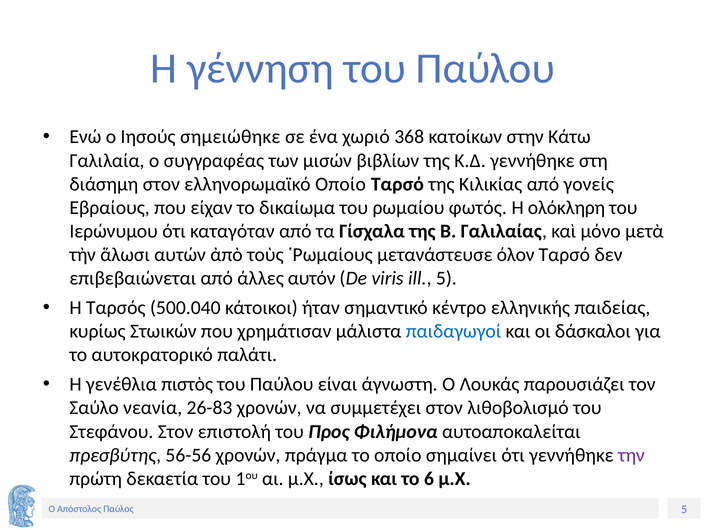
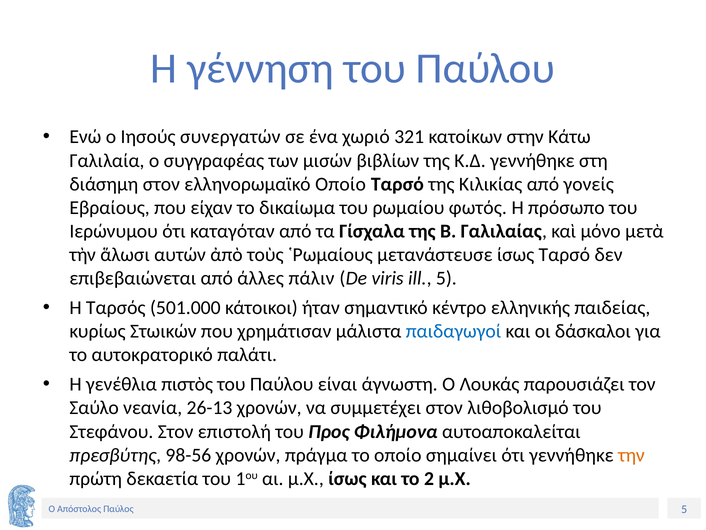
σημειώθηκε: σημειώθηκε -> συνεργατών
368: 368 -> 321
ολόκληρη: ολόκληρη -> πρόσωπο
μετανάστευσε όλον: όλον -> ίσως
αυτόν: αυτόν -> πάλιν
500.040: 500.040 -> 501.000
26-83: 26-83 -> 26-13
56-56: 56-56 -> 98-56
την colour: purple -> orange
6: 6 -> 2
